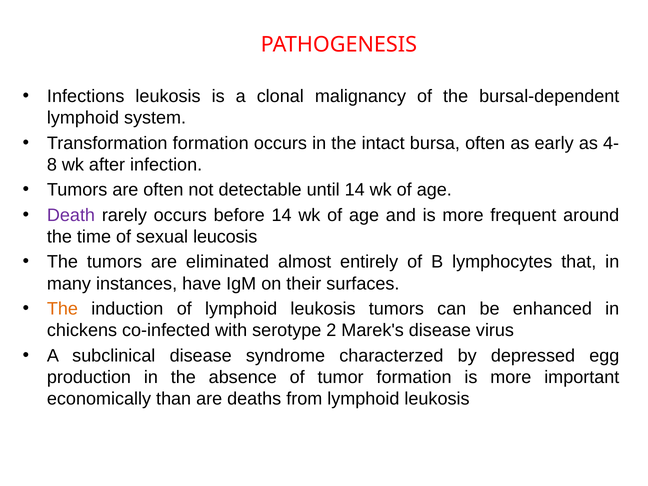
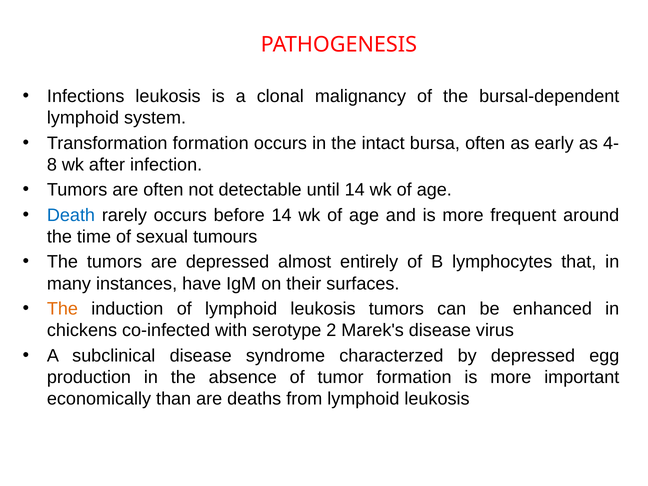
Death colour: purple -> blue
leucosis: leucosis -> tumours
are eliminated: eliminated -> depressed
